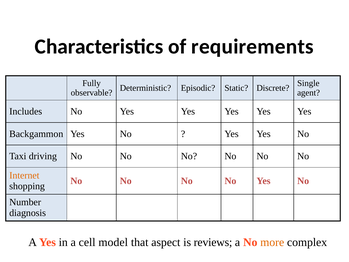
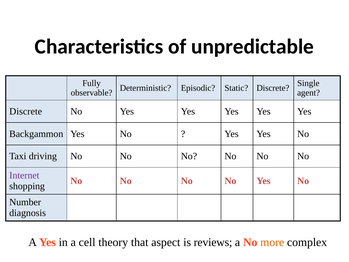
requirements: requirements -> unpredictable
Includes at (26, 111): Includes -> Discrete
Internet colour: orange -> purple
model: model -> theory
